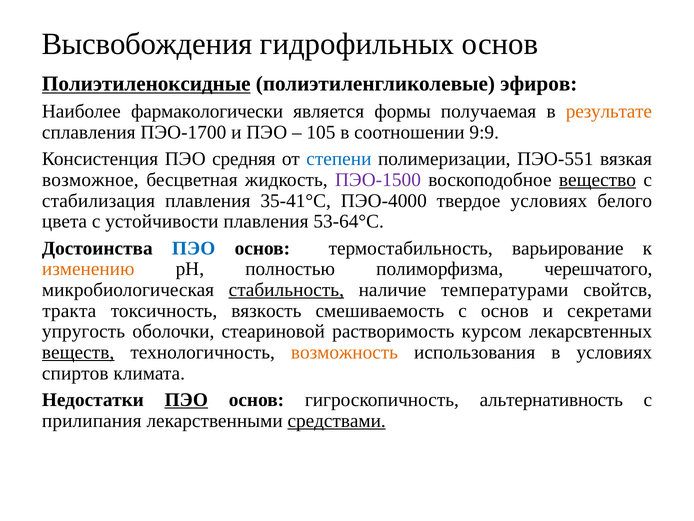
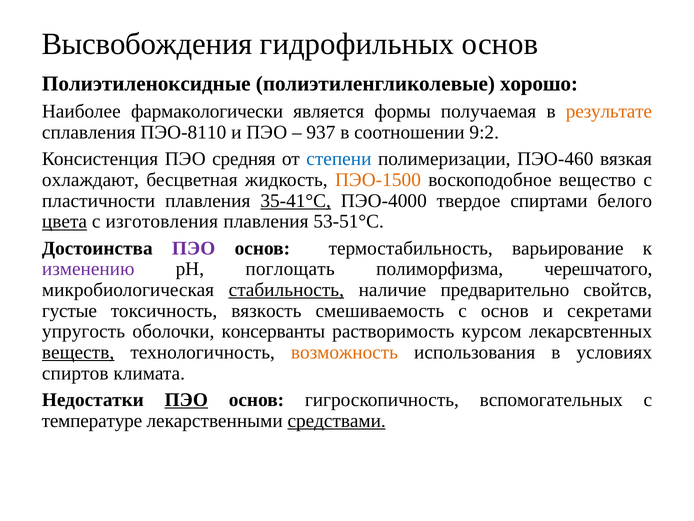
Полиэтиленоксидные underline: present -> none
эфиров: эфиров -> хорошо
ПЭО-1700: ПЭО-1700 -> ПЭО-8110
105: 105 -> 937
9:9: 9:9 -> 9:2
ПЭО-551: ПЭО-551 -> ПЭО-460
возможное: возможное -> охлаждают
ПЭО-1500 colour: purple -> orange
вещество underline: present -> none
стабилизация: стабилизация -> пластичности
35-41°С underline: none -> present
твердое условиях: условиях -> спиртами
цвета underline: none -> present
устойчивости: устойчивости -> изготовления
53-64°С: 53-64°С -> 53-51°С
ПЭО at (194, 248) colour: blue -> purple
изменению colour: orange -> purple
полностью: полностью -> поглощать
температурами: температурами -> предварительно
тракта: тракта -> густые
стеариновой: стеариновой -> консерванты
альтернативность: альтернативность -> вспомогательных
прилипания: прилипания -> температуре
